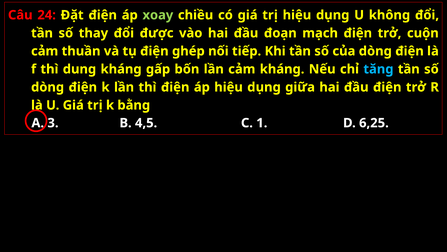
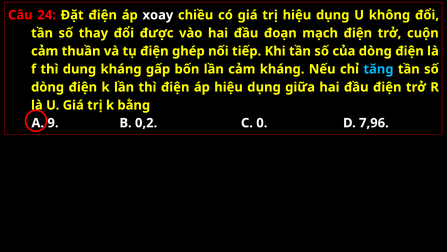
xoay colour: light green -> white
3: 3 -> 9
4,5: 4,5 -> 0,2
1: 1 -> 0
6,25: 6,25 -> 7,96
